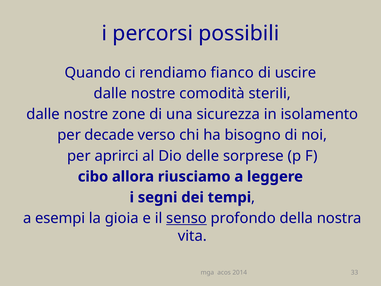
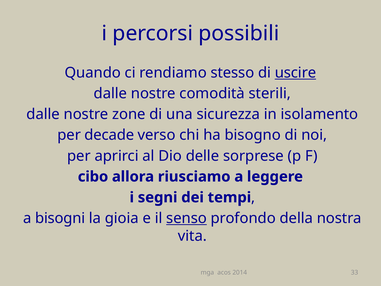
fianco: fianco -> stesso
uscire underline: none -> present
esempi: esempi -> bisogni
